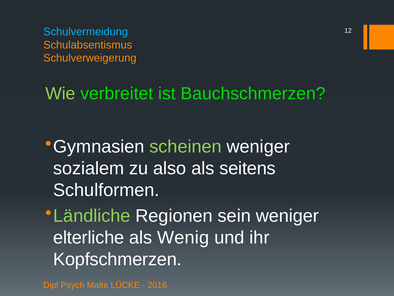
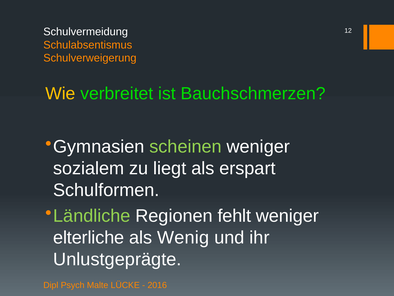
Schulvermeidung colour: light blue -> white
Wie colour: light green -> yellow
also: also -> liegt
seitens: seitens -> erspart
sein: sein -> fehlt
Kopfschmerzen: Kopfschmerzen -> Unlustgeprägte
